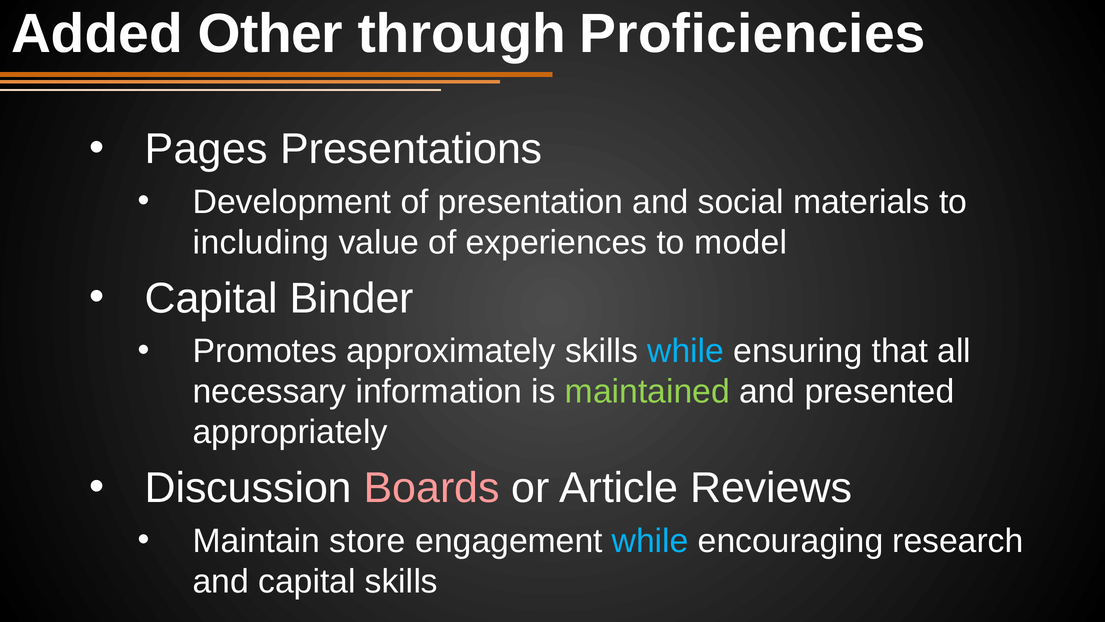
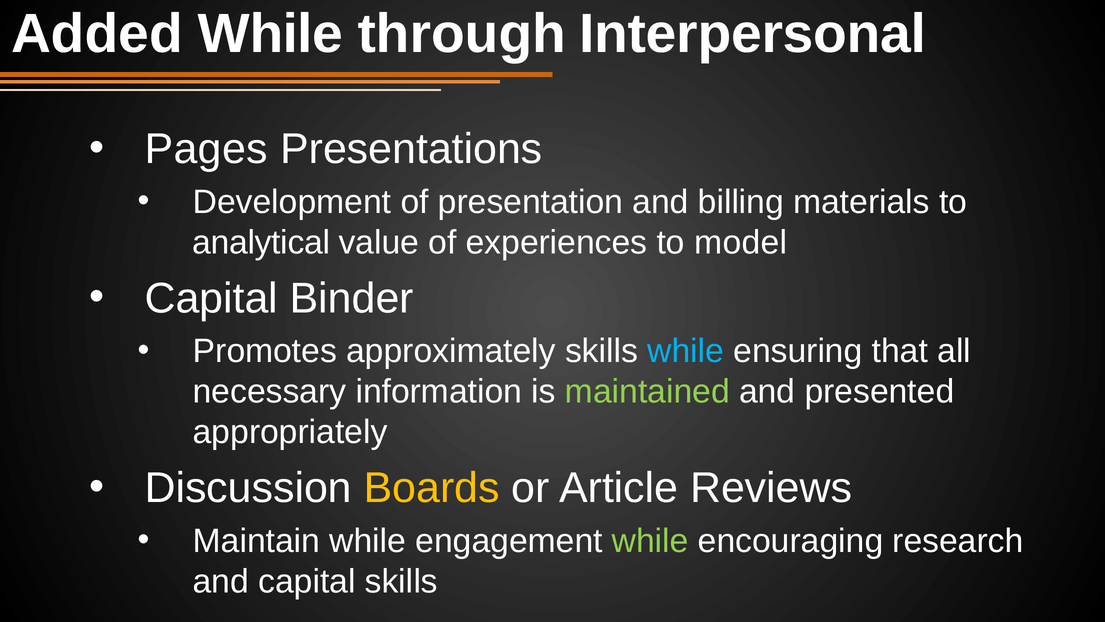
Added Other: Other -> While
Proficiencies: Proficiencies -> Interpersonal
social: social -> billing
including: including -> analytical
Boards colour: pink -> yellow
Maintain store: store -> while
while at (650, 541) colour: light blue -> light green
